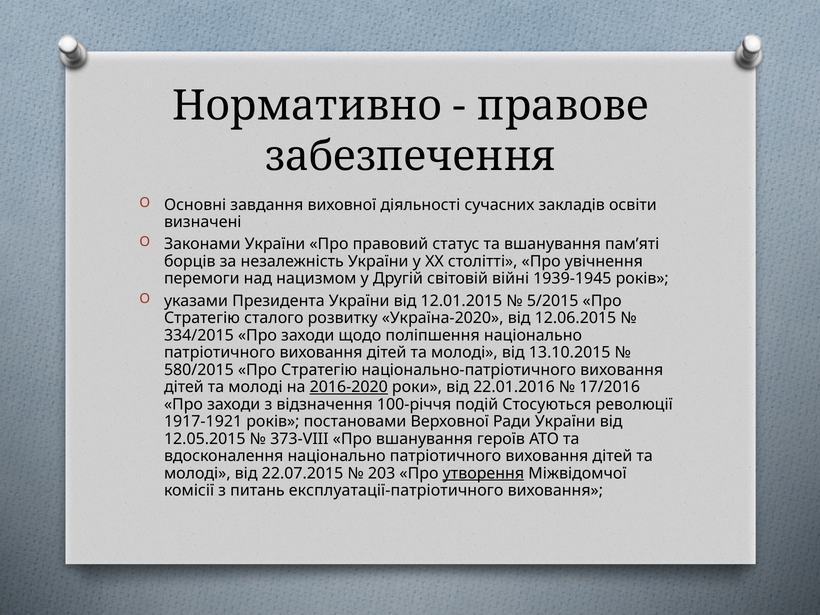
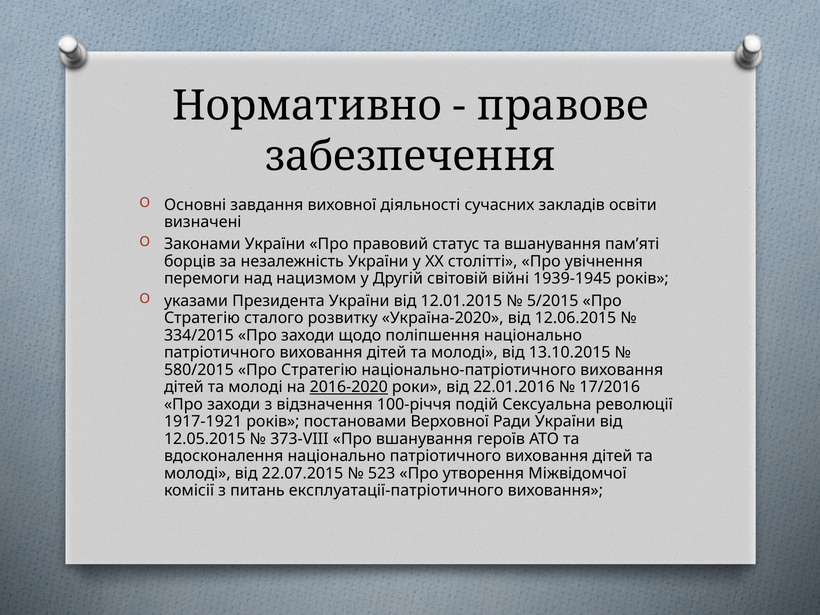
Стосуються: Стосуються -> Сексуальна
203: 203 -> 523
утворення underline: present -> none
